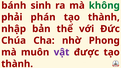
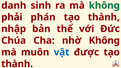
bánh: bánh -> danh
nhờ Phong: Phong -> Không
vật colour: purple -> blue
